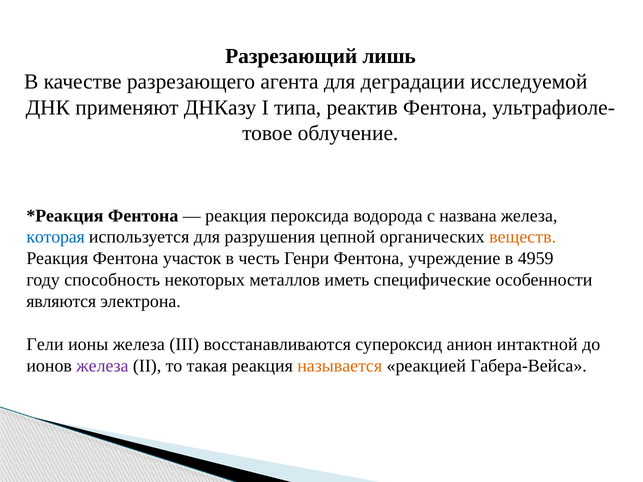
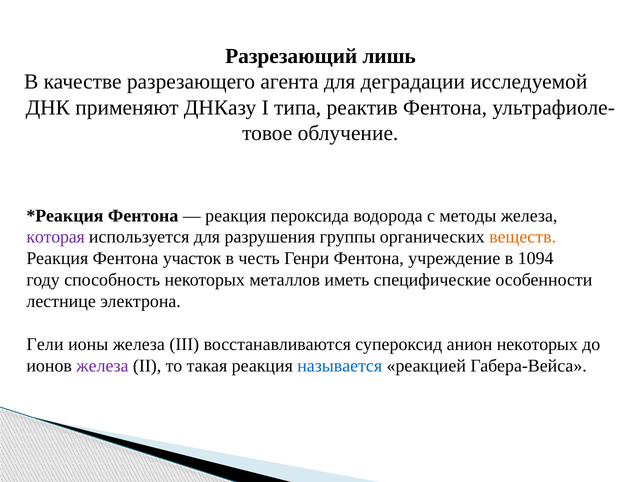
названа: названа -> методы
которая colour: blue -> purple
цепной: цепной -> группы
4959: 4959 -> 1094
являются: являются -> лестнице
анион интактной: интактной -> некоторых
называется colour: orange -> blue
